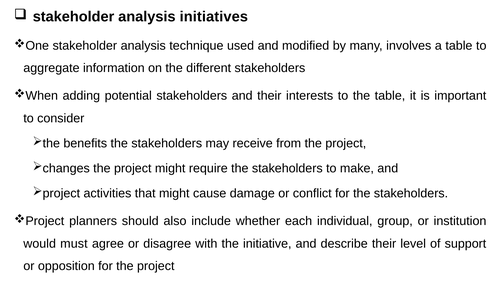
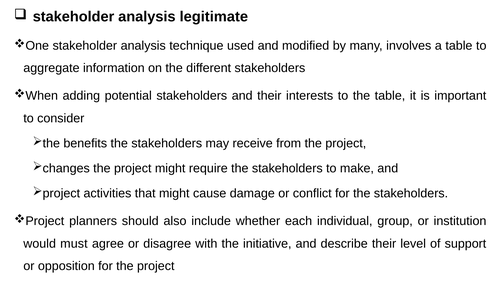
initiatives: initiatives -> legitimate
